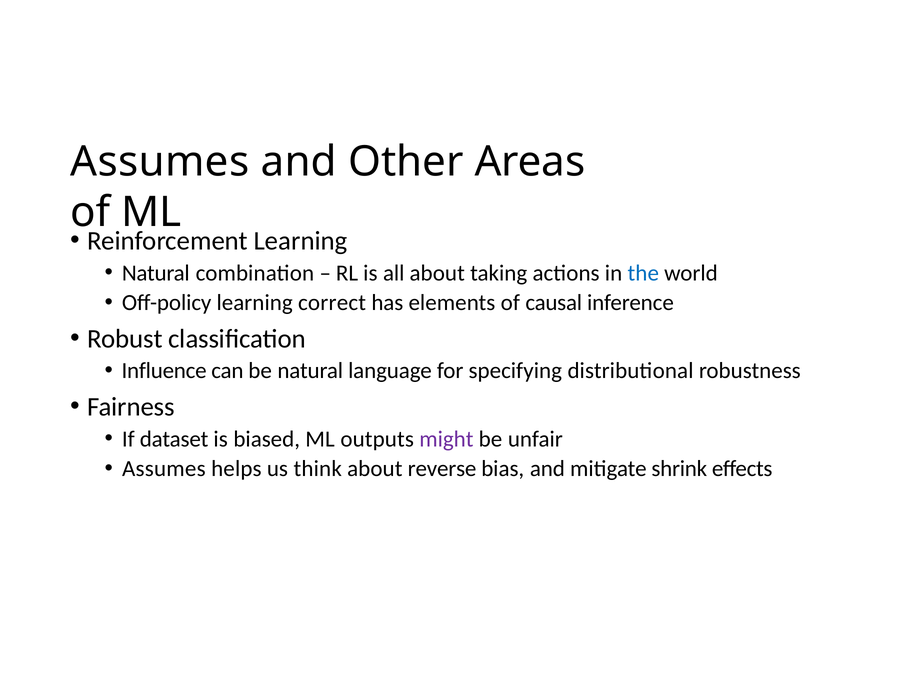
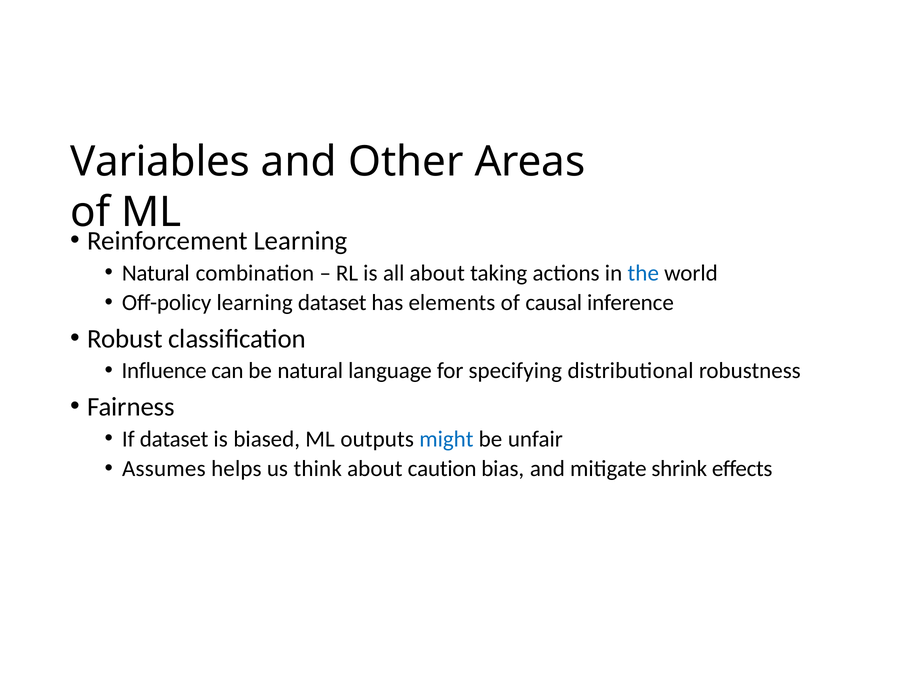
Assumes at (160, 162): Assumes -> Variables
learning correct: correct -> dataset
might colour: purple -> blue
reverse: reverse -> caution
